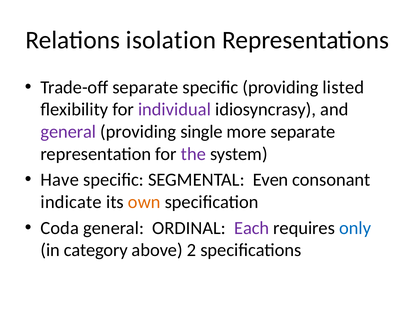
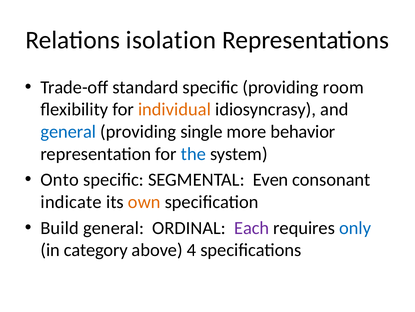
Trade-off separate: separate -> standard
listed: listed -> room
individual colour: purple -> orange
general at (68, 131) colour: purple -> blue
more separate: separate -> behavior
the colour: purple -> blue
Have: Have -> Onto
Coda: Coda -> Build
2: 2 -> 4
